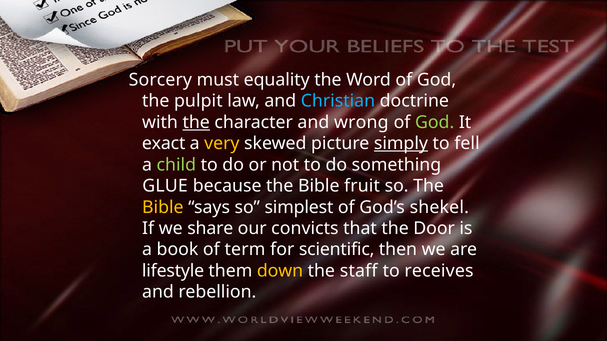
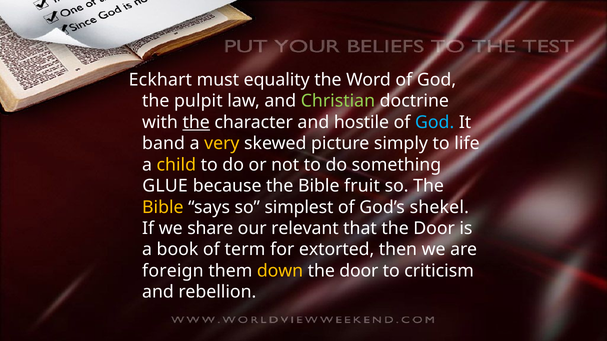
Sorcery: Sorcery -> Eckhart
Christian colour: light blue -> light green
wrong: wrong -> hostile
God at (435, 122) colour: light green -> light blue
exact: exact -> band
simply underline: present -> none
fell: fell -> life
child colour: light green -> yellow
convicts: convicts -> relevant
scientific: scientific -> extorted
lifestyle: lifestyle -> foreign
staff at (359, 271): staff -> door
receives: receives -> criticism
